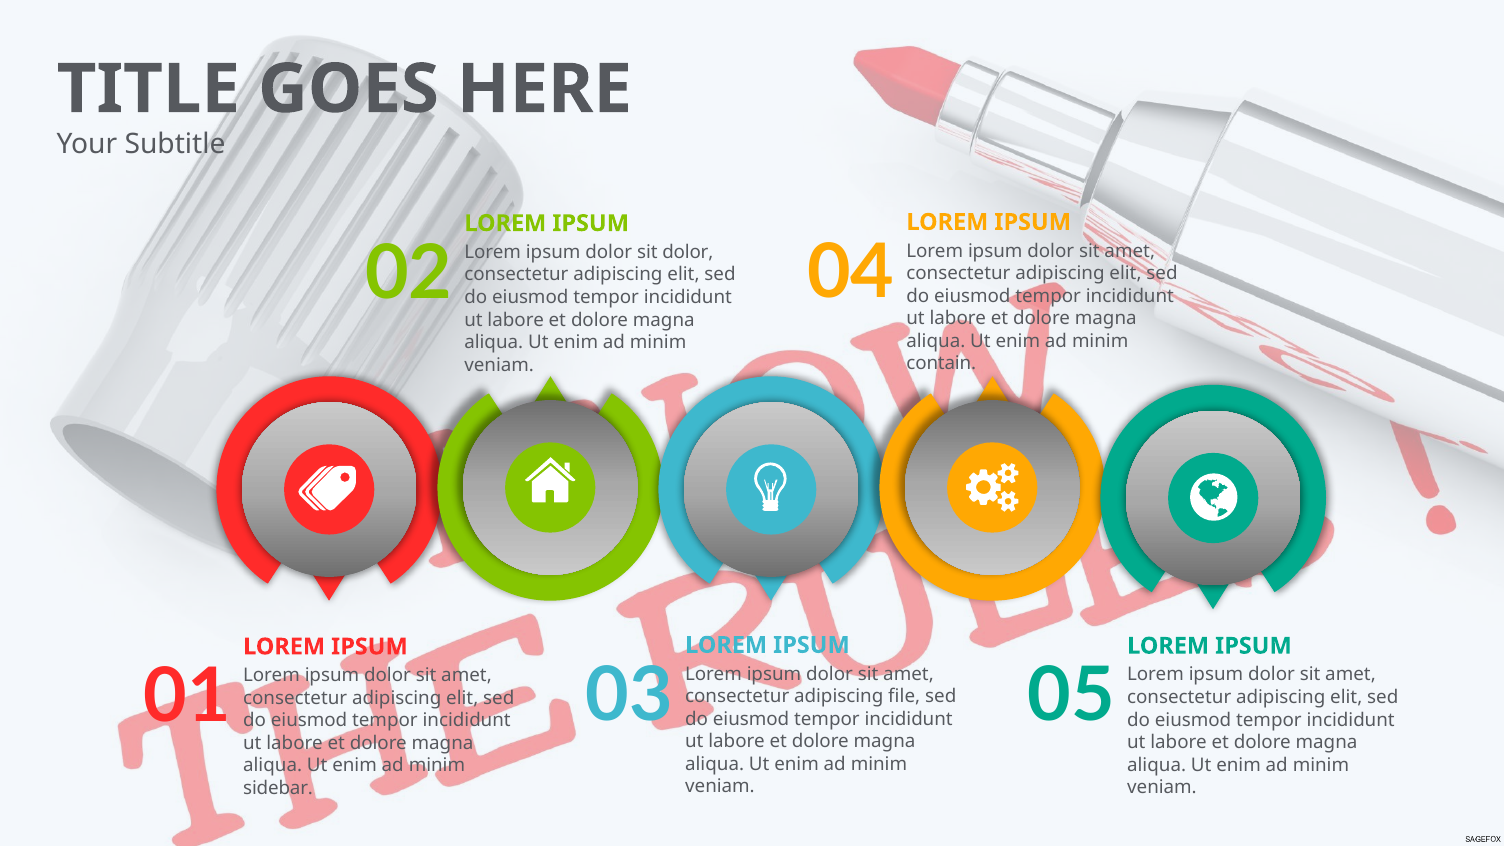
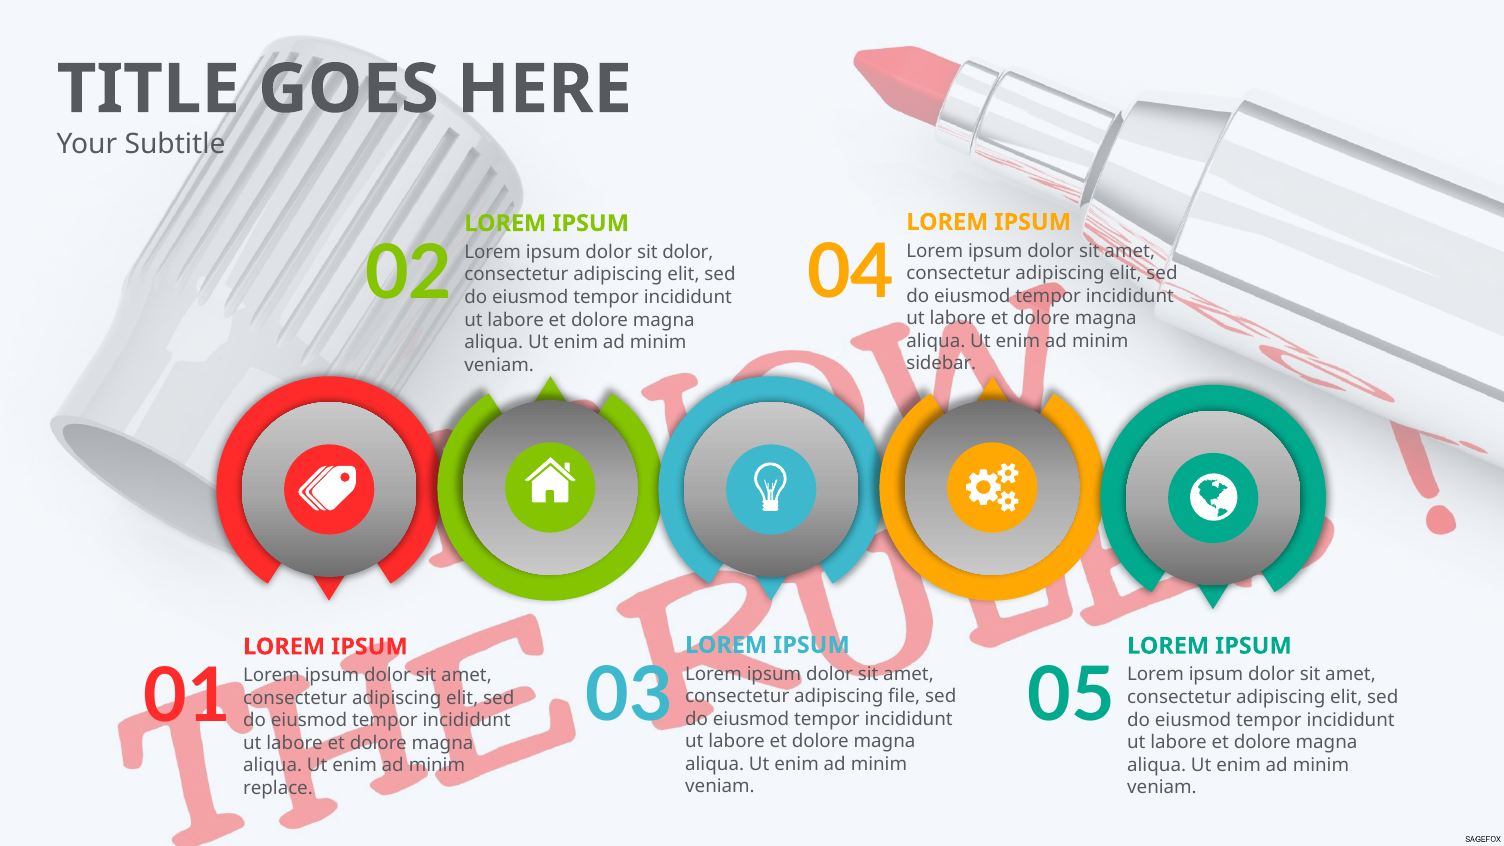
contain: contain -> sidebar
sidebar: sidebar -> replace
